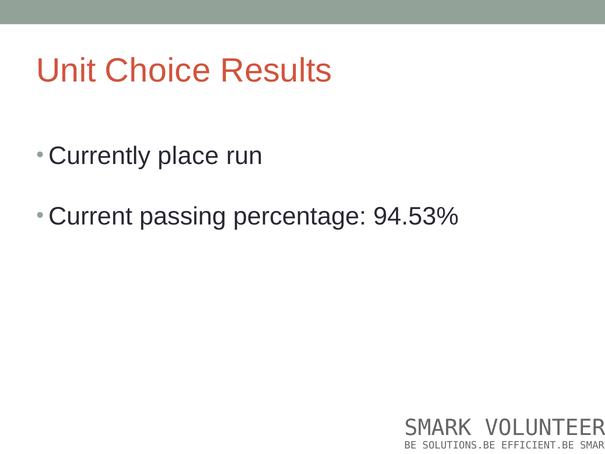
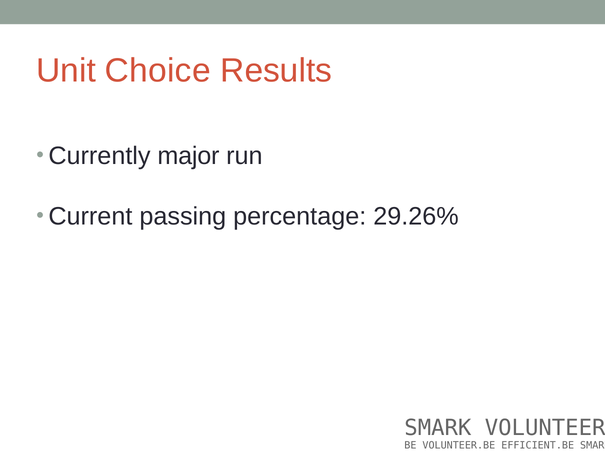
place: place -> major
94.53%: 94.53% -> 29.26%
SOLUTIONS.BE: SOLUTIONS.BE -> VOLUNTEER.BE
